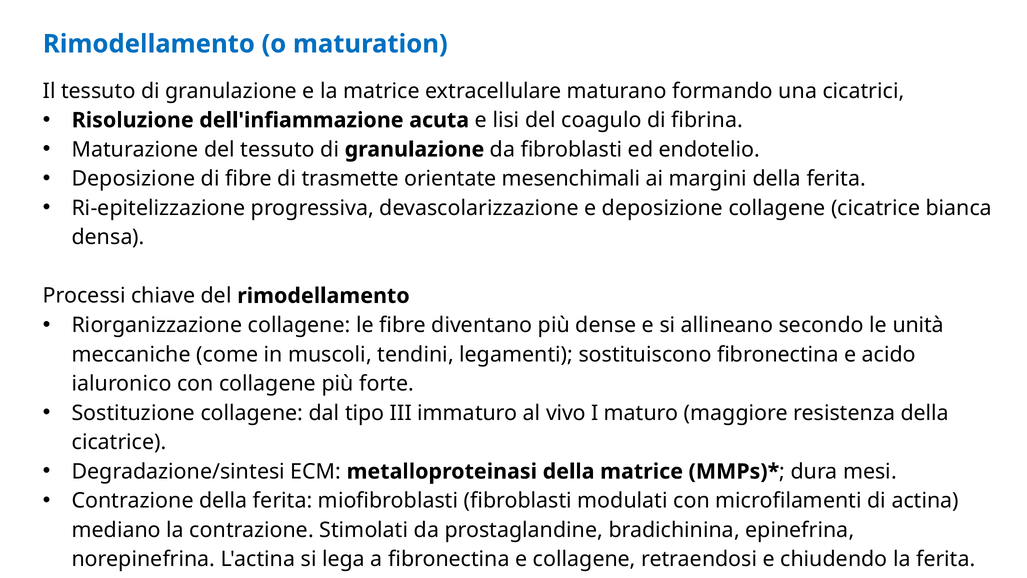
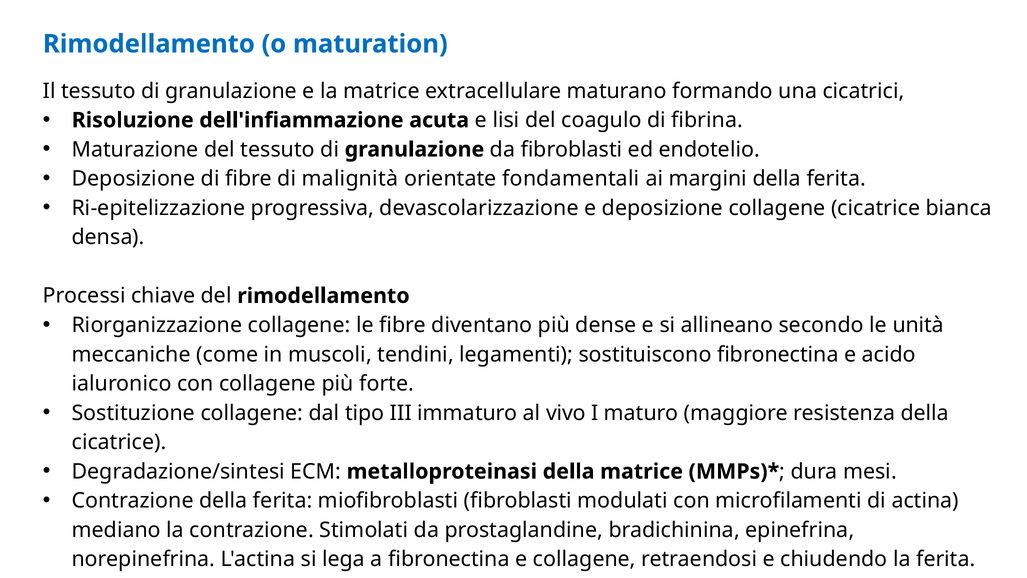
trasmette: trasmette -> malignità
mesenchimali: mesenchimali -> fondamentali
